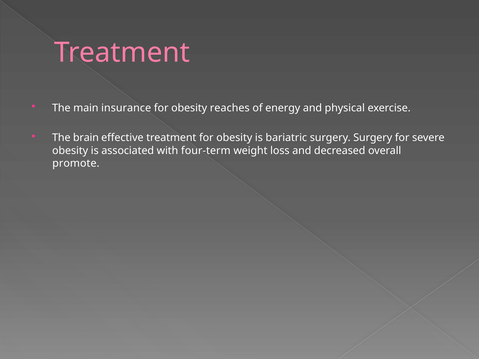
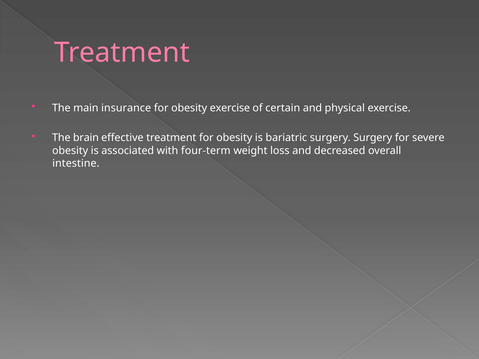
obesity reaches: reaches -> exercise
energy: energy -> certain
promote: promote -> intestine
